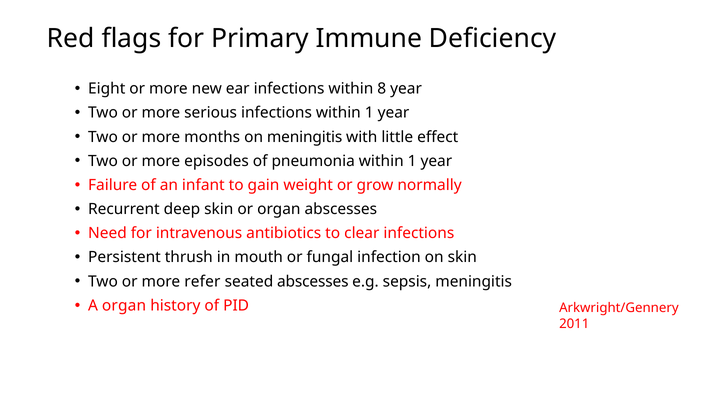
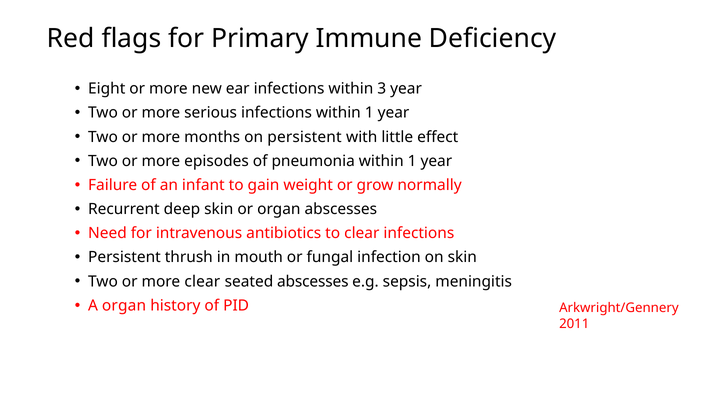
8: 8 -> 3
on meningitis: meningitis -> persistent
more refer: refer -> clear
